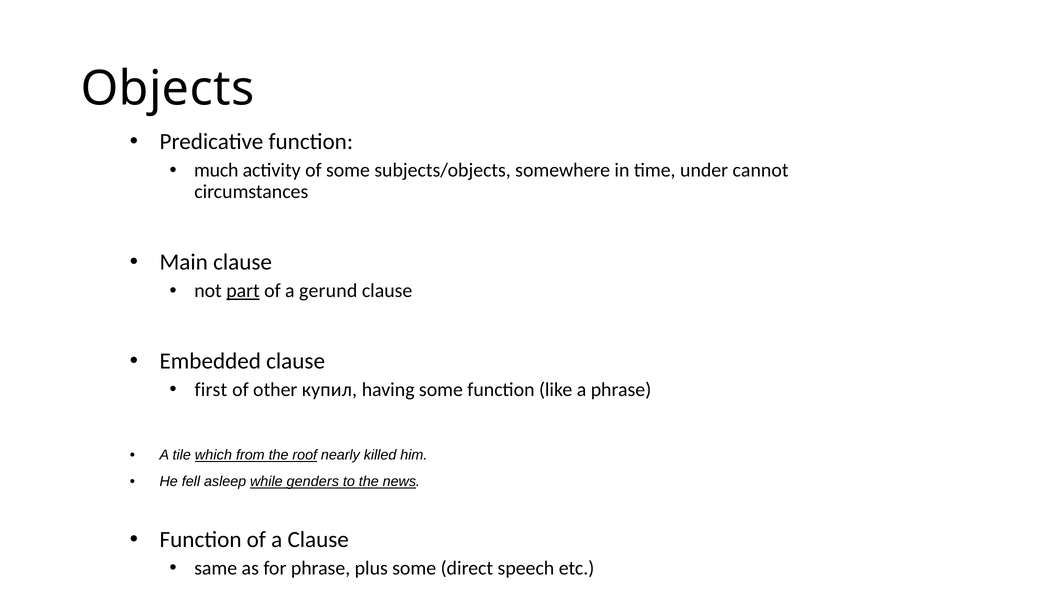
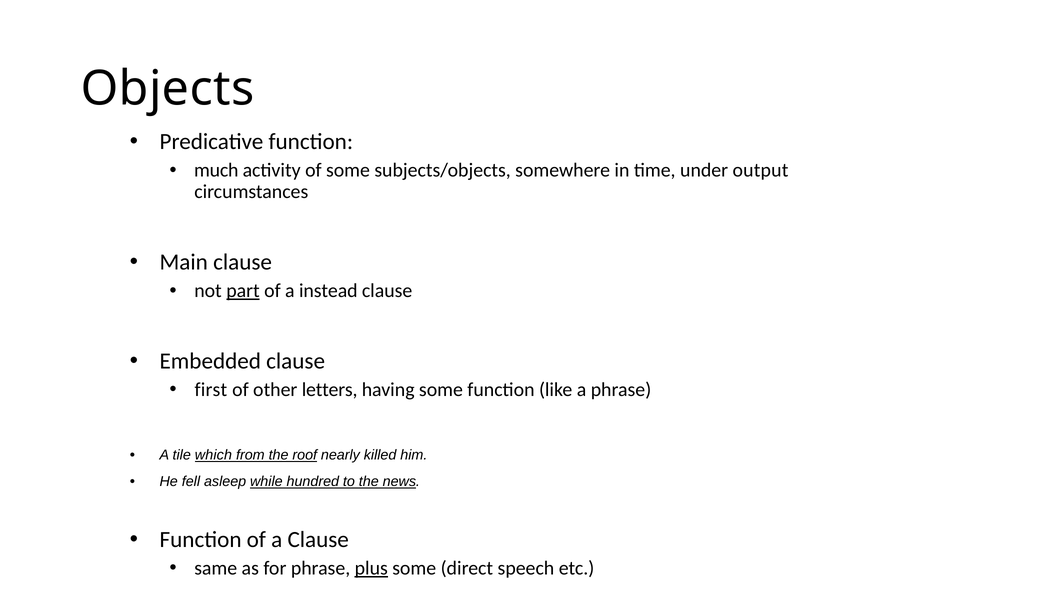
cannot: cannot -> output
gerund: gerund -> instead
купил: купил -> letters
genders: genders -> hundred
plus underline: none -> present
